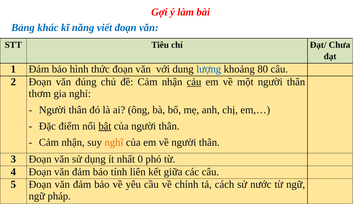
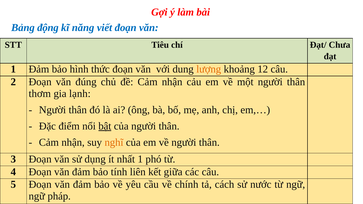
khác: khác -> động
lượng colour: blue -> orange
80: 80 -> 12
cảu underline: present -> none
nghỉ: nghỉ -> lạnh
nhất 0: 0 -> 1
